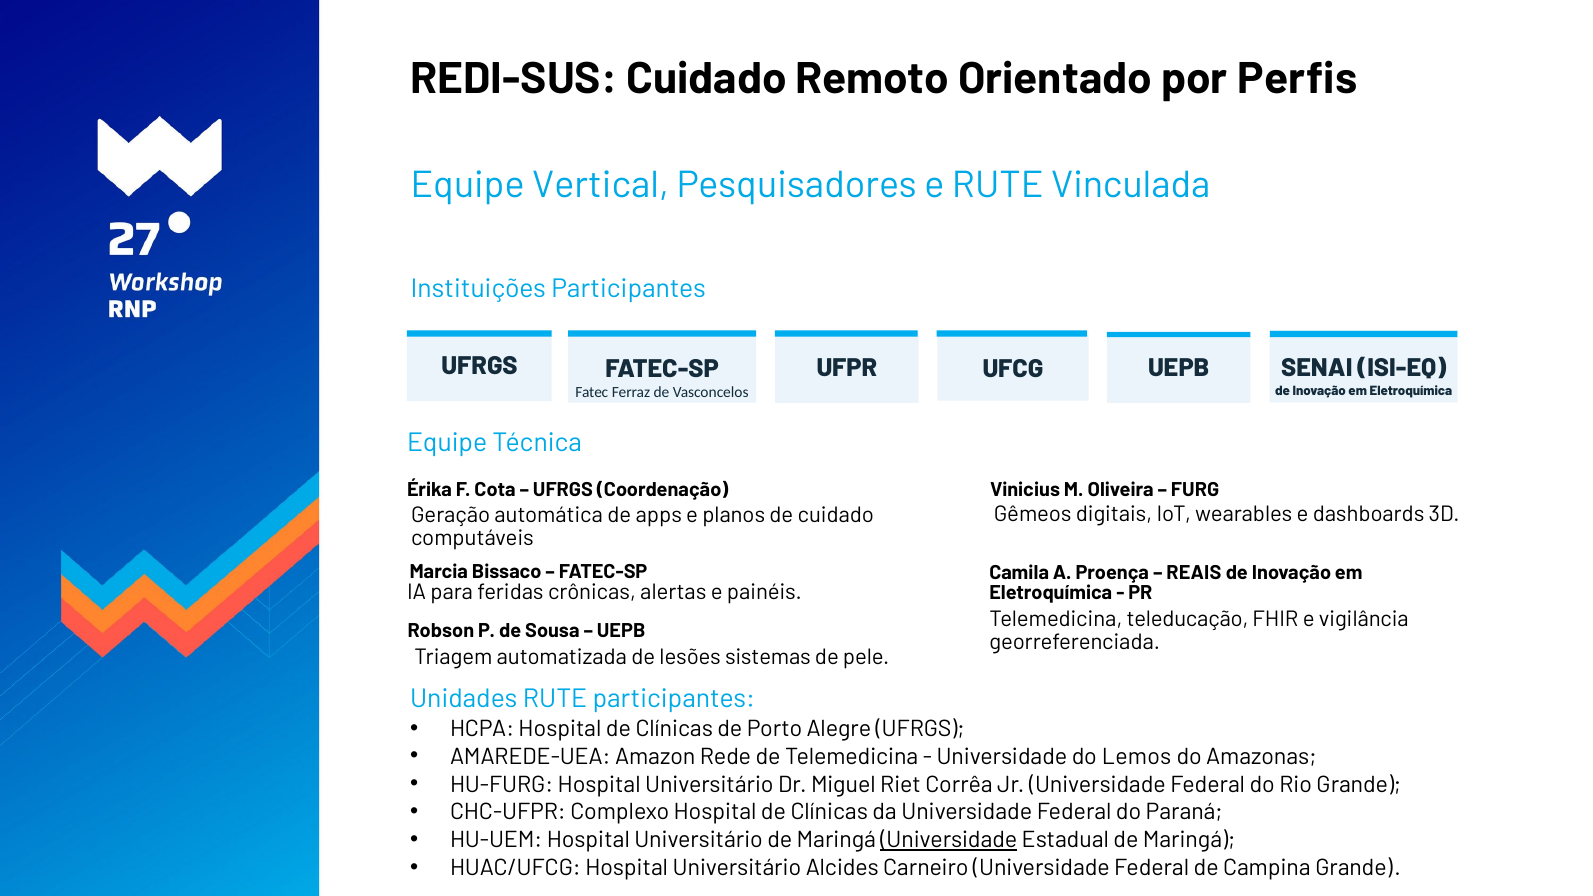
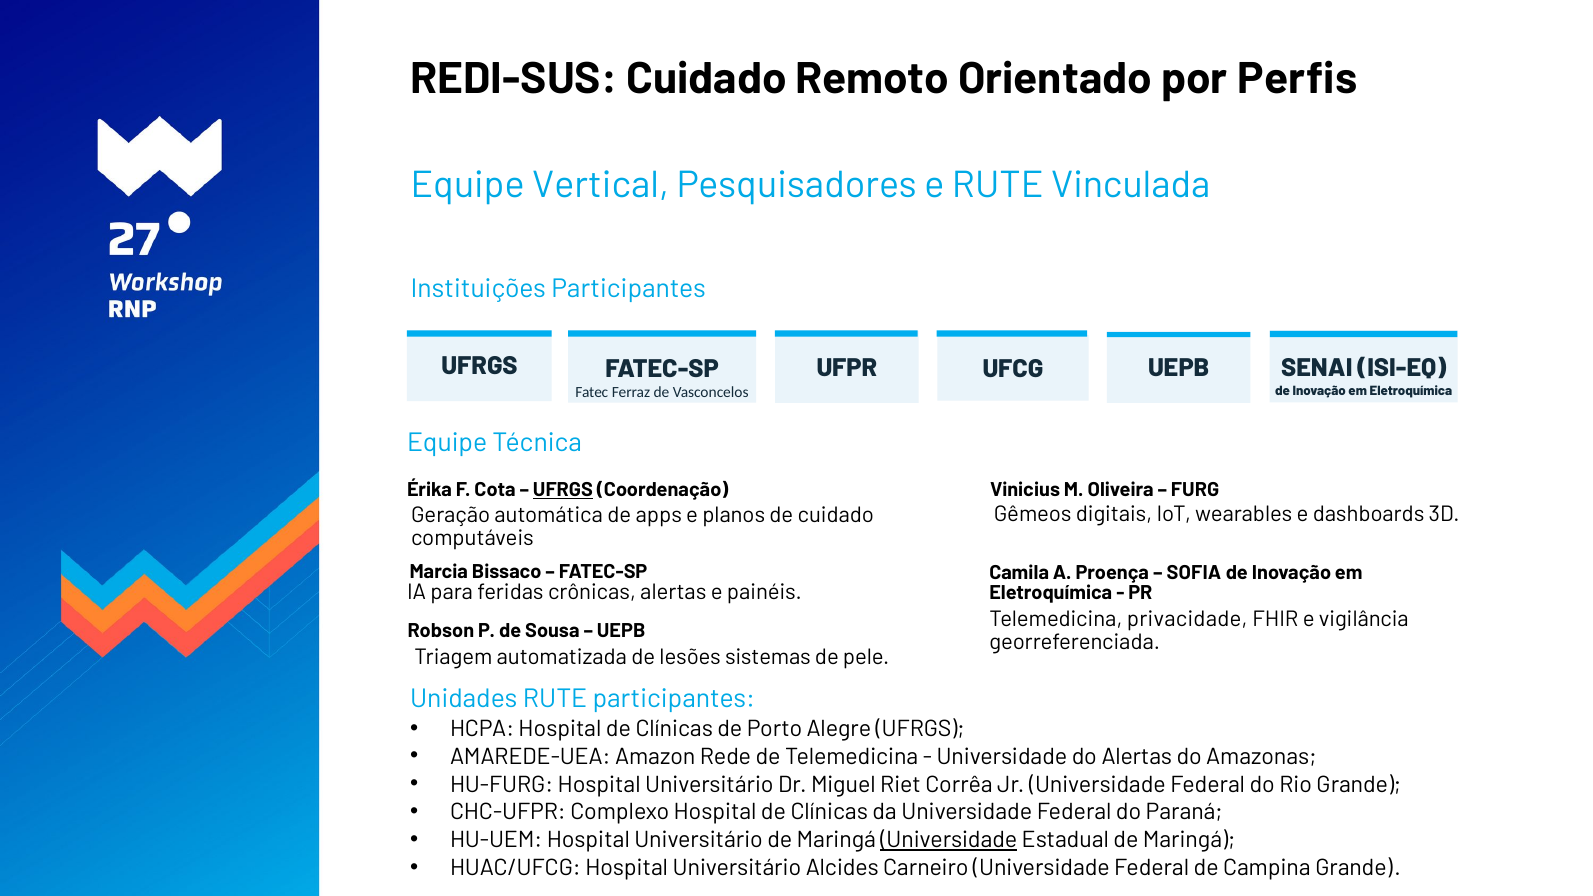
UFRGS at (563, 490) underline: none -> present
REAIS: REAIS -> SOFIA
teleducação: teleducação -> privacidade
do Lemos: Lemos -> Alertas
